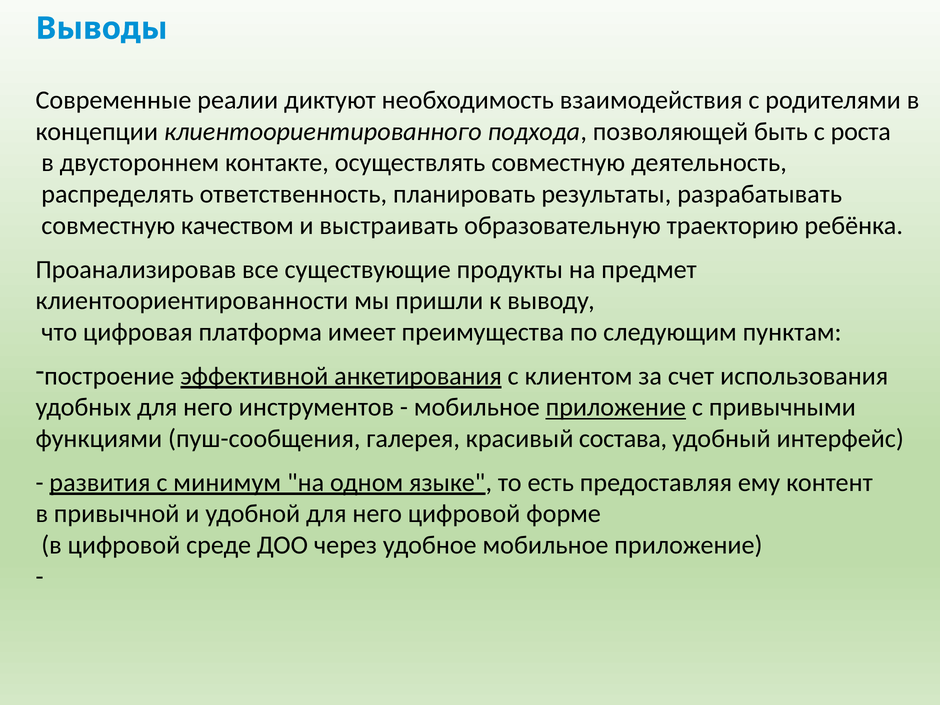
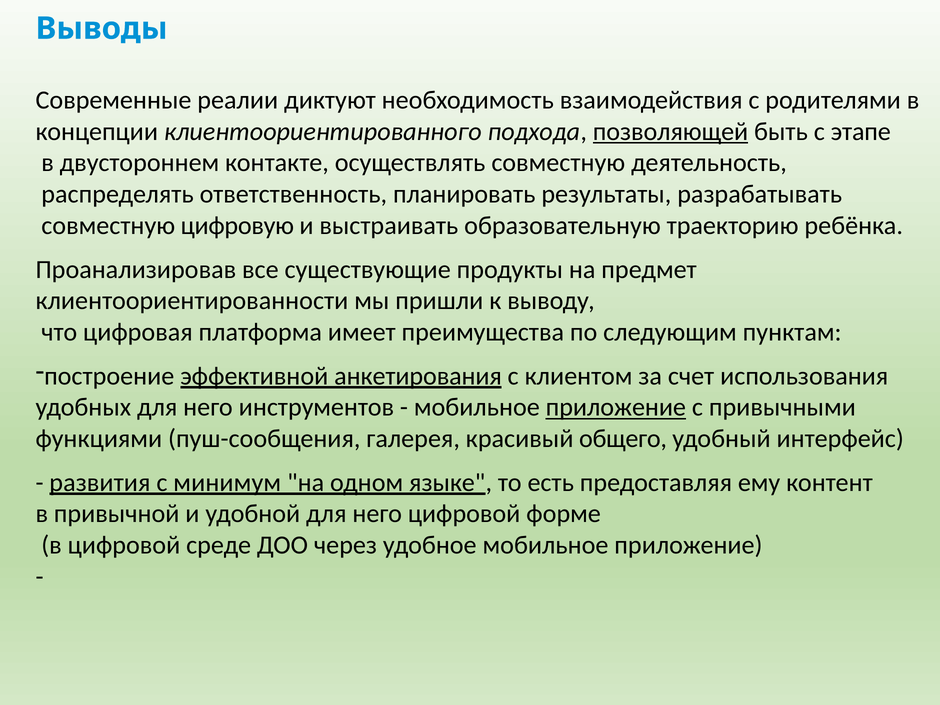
позволяющей underline: none -> present
роста: роста -> этапе
качеством: качеством -> цифровую
состава: состава -> общего
